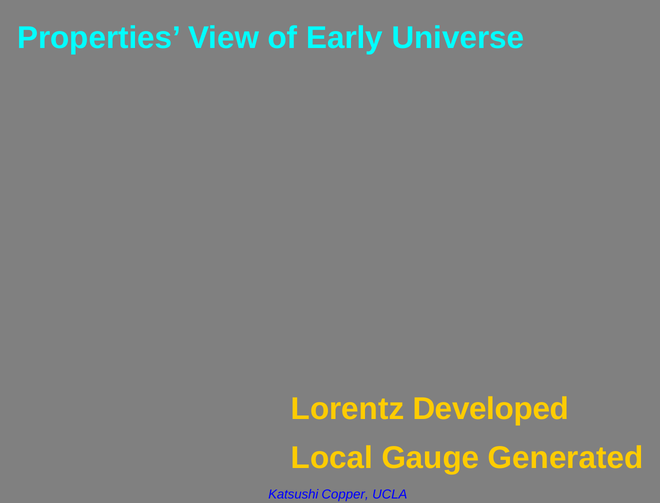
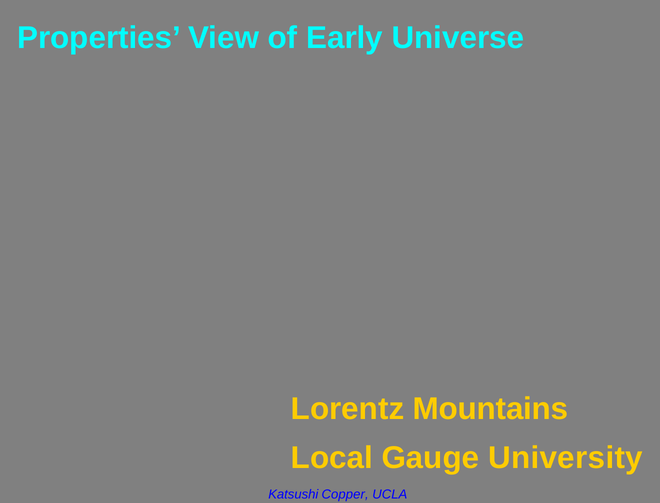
Developed: Developed -> Mountains
Generated: Generated -> University
